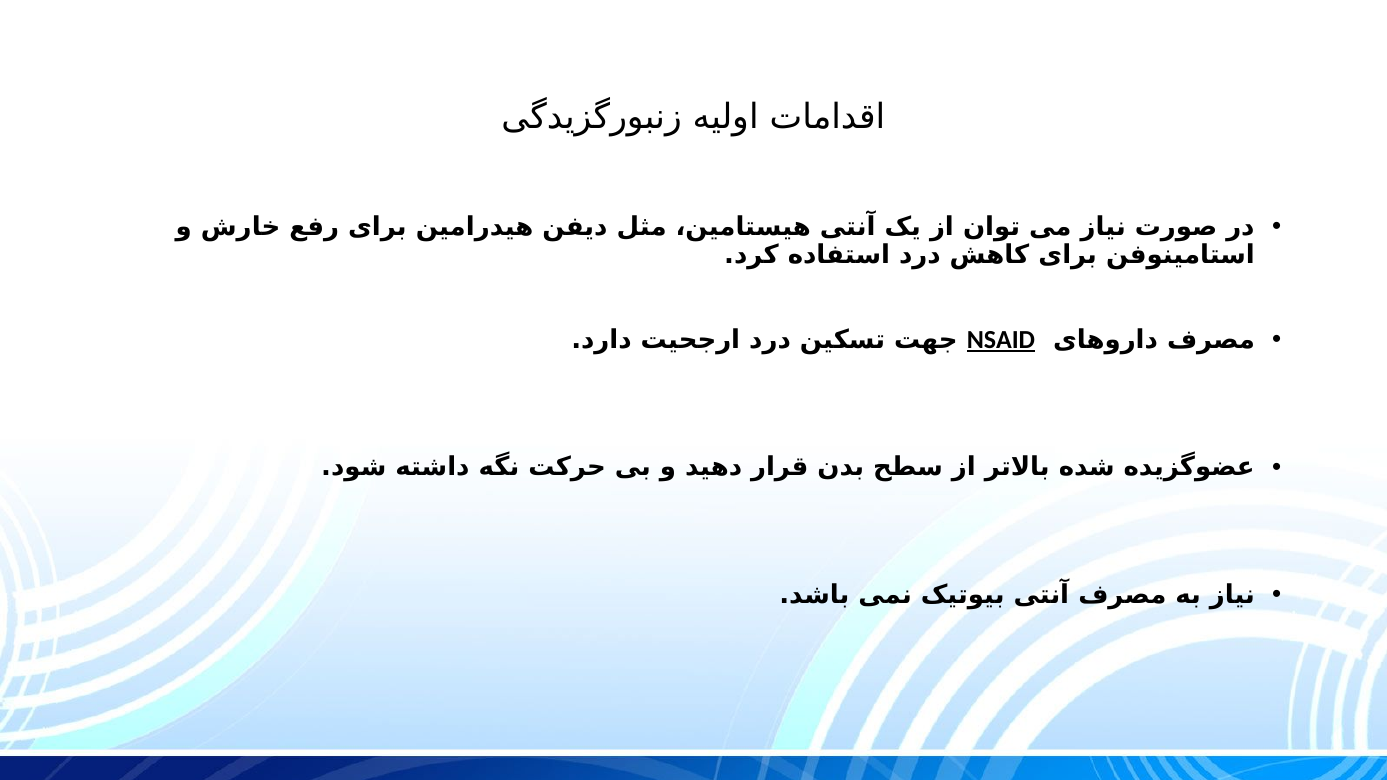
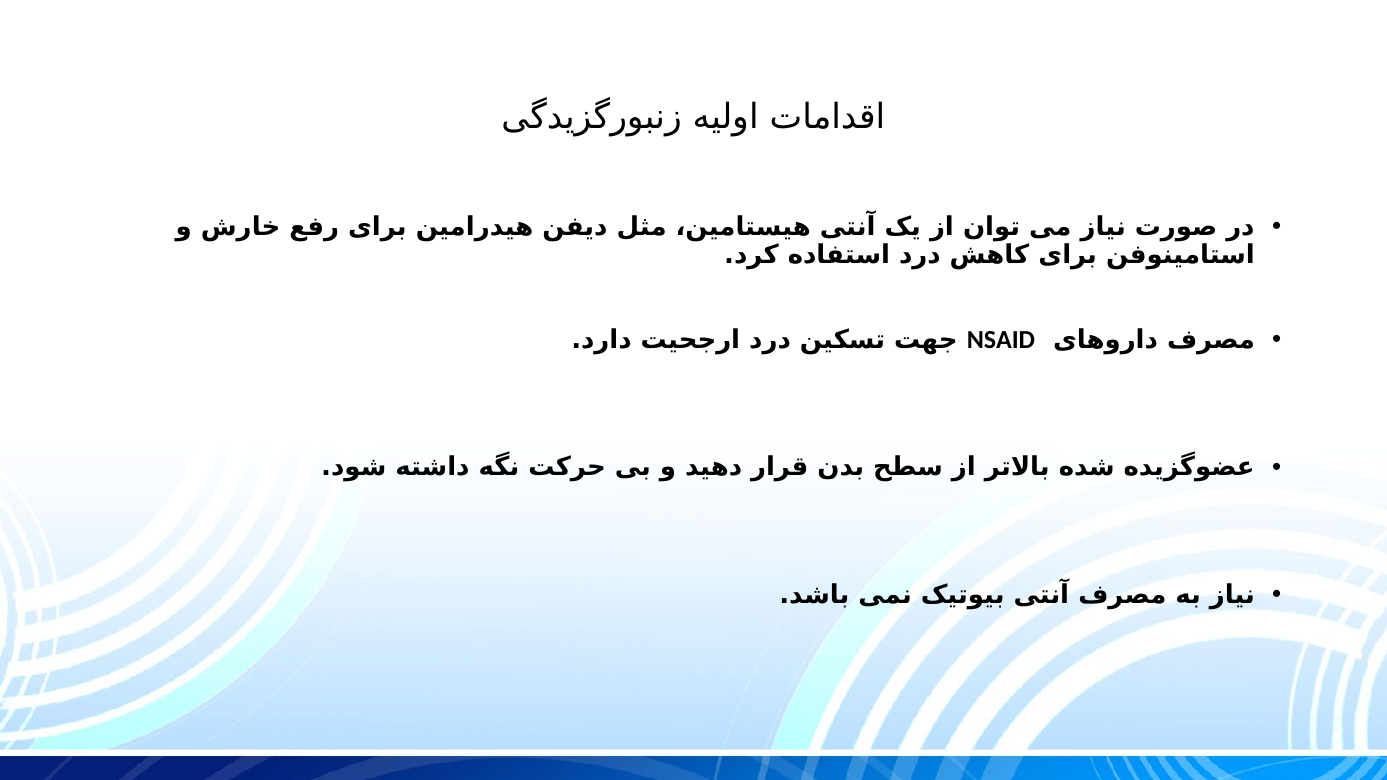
NSAID underline: present -> none
